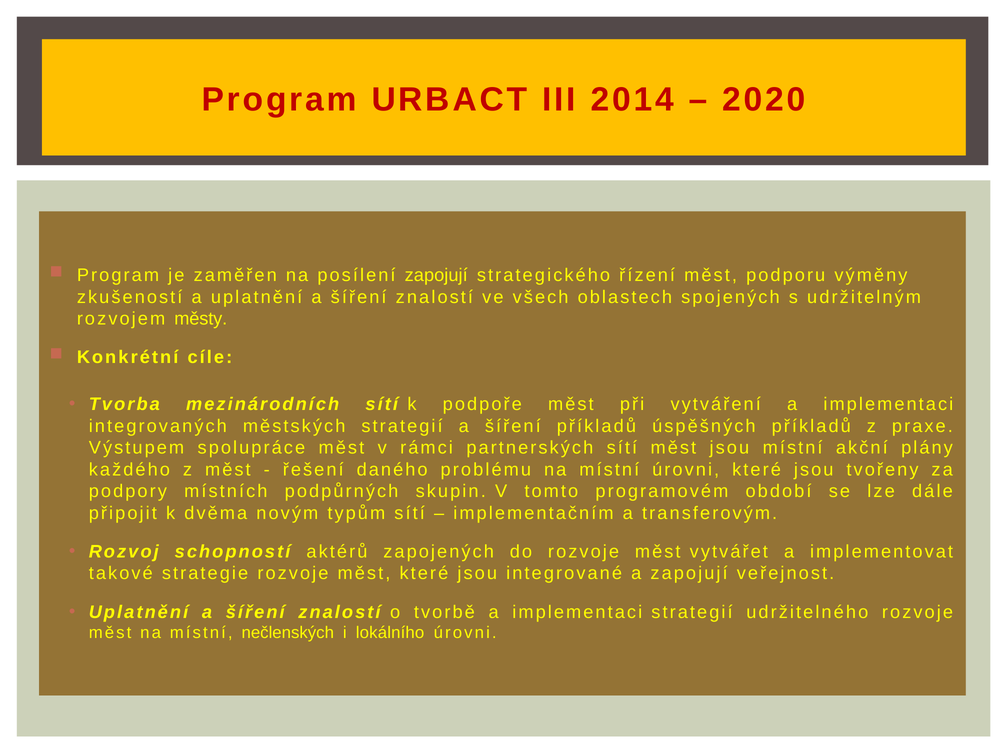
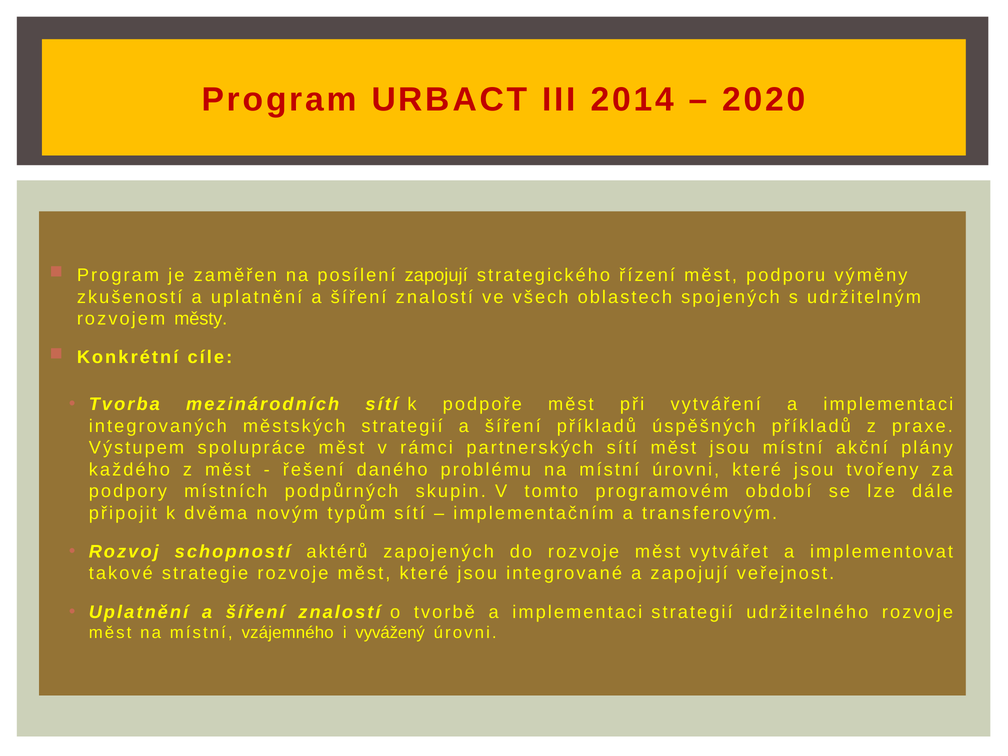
nečlenských: nečlenských -> vzájemného
lokálního: lokálního -> vyvážený
